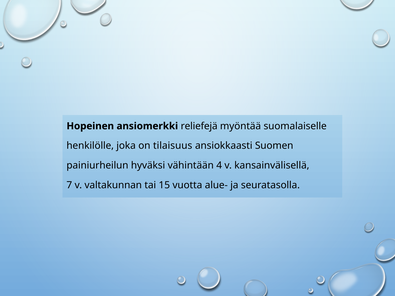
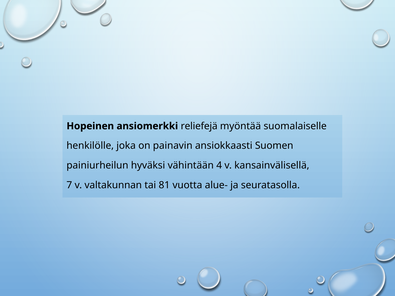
tilaisuus: tilaisuus -> painavin
15: 15 -> 81
